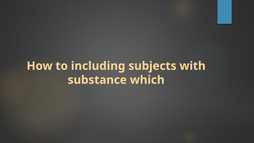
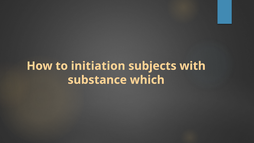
including: including -> initiation
